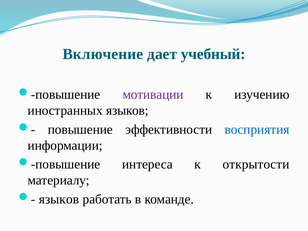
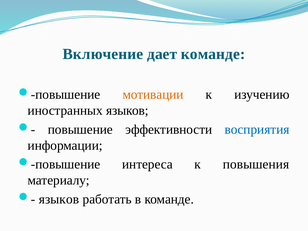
дает учебный: учебный -> команде
мотивации colour: purple -> orange
открытости: открытости -> повышения
